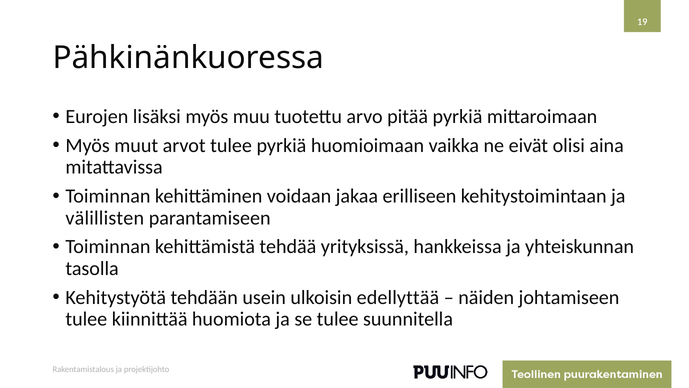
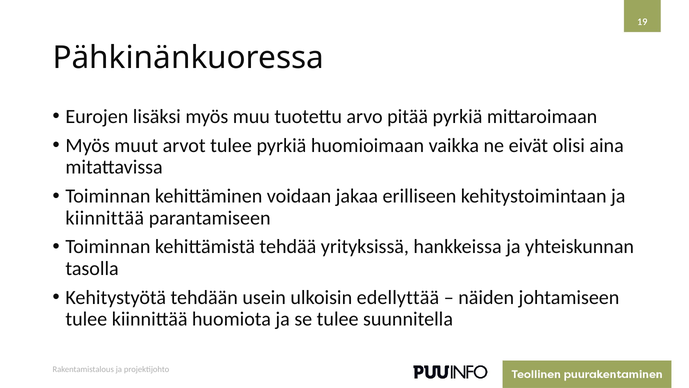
välillisten at (105, 218): välillisten -> kiinnittää
